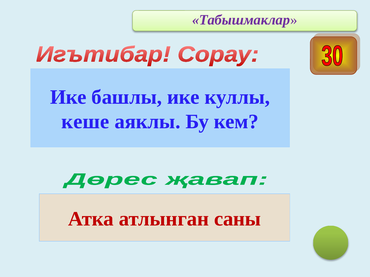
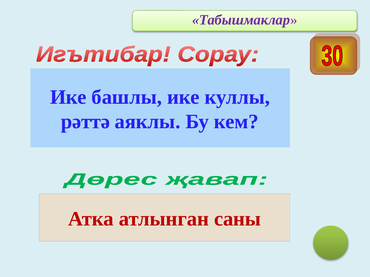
кеше: кеше -> рәттә
